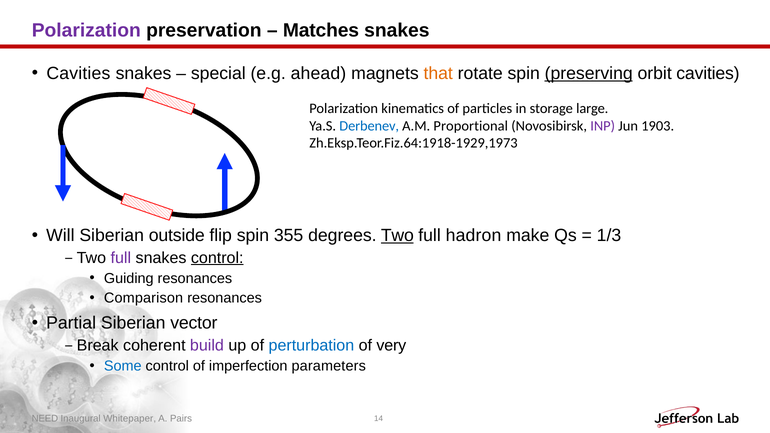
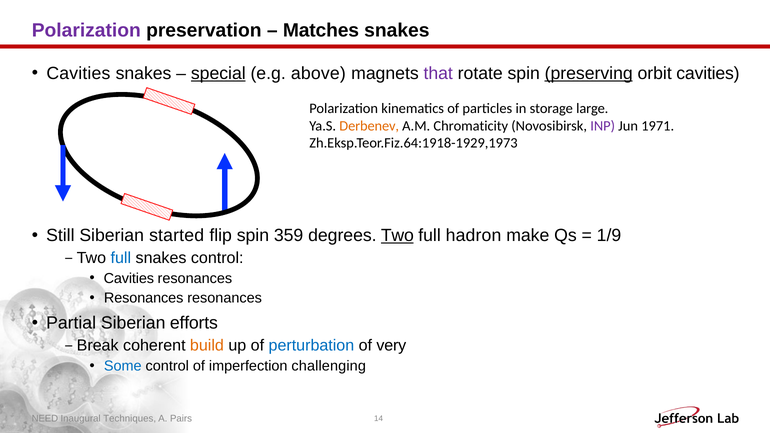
special underline: none -> present
ahead: ahead -> above
that colour: orange -> purple
Derbenev colour: blue -> orange
Proportional: Proportional -> Chromaticity
1903: 1903 -> 1971
Will: Will -> Still
outside: outside -> started
355: 355 -> 359
1/3: 1/3 -> 1/9
full at (121, 258) colour: purple -> blue
control at (217, 258) underline: present -> none
Guiding at (129, 278): Guiding -> Cavities
Comparison at (144, 298): Comparison -> Resonances
vector: vector -> efforts
build colour: purple -> orange
parameters: parameters -> challenging
Whitepaper: Whitepaper -> Techniques
